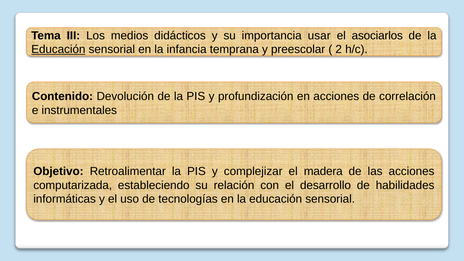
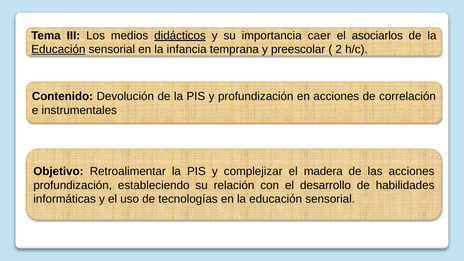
didácticos underline: none -> present
usar: usar -> caer
computarizada at (73, 185): computarizada -> profundización
